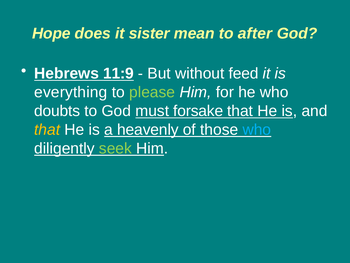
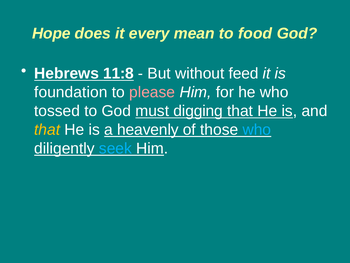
sister: sister -> every
after: after -> food
11:9: 11:9 -> 11:8
everything: everything -> foundation
please colour: light green -> pink
doubts: doubts -> tossed
forsake: forsake -> digging
seek colour: light green -> light blue
